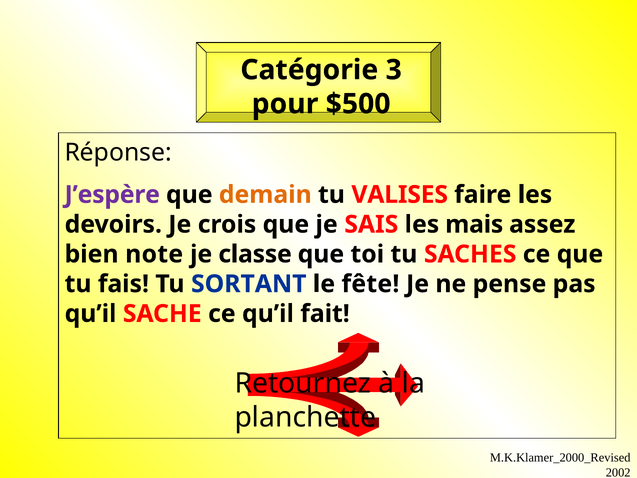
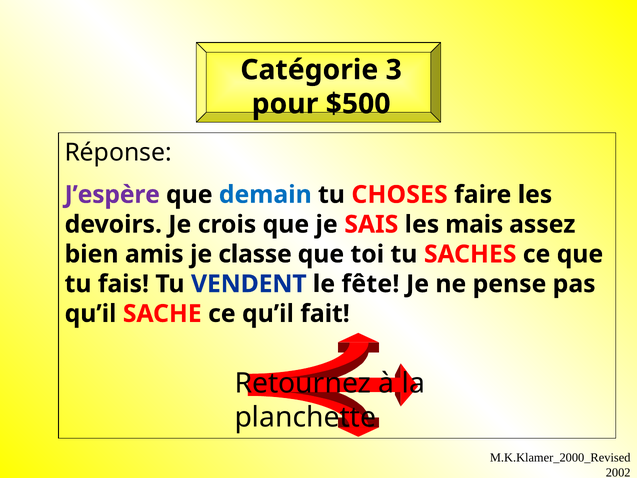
demain colour: orange -> blue
VALISES: VALISES -> CHOSES
note: note -> amis
SORTANT: SORTANT -> VENDENT
